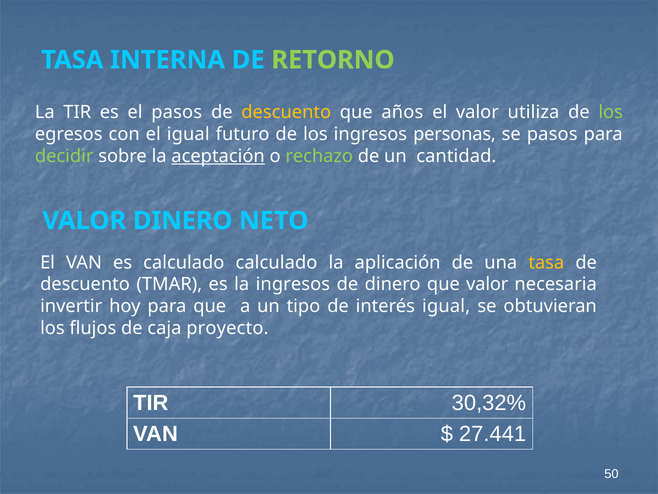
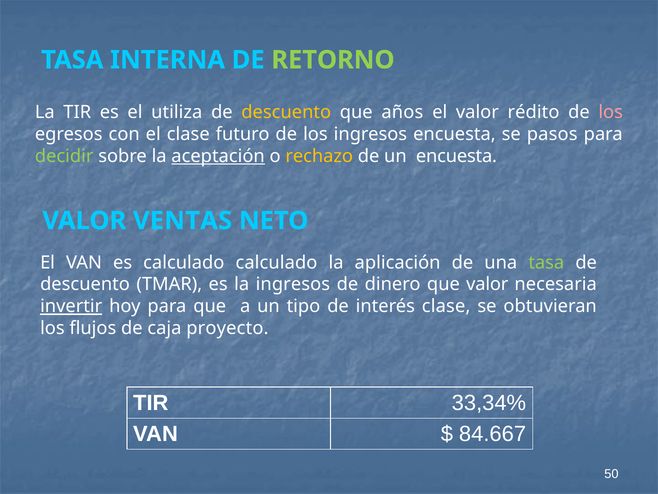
el pasos: pasos -> utiliza
utiliza: utiliza -> rédito
los at (611, 112) colour: light green -> pink
el igual: igual -> clase
ingresos personas: personas -> encuesta
rechazo colour: light green -> yellow
un cantidad: cantidad -> encuesta
VALOR DINERO: DINERO -> VENTAS
tasa at (546, 262) colour: yellow -> light green
invertir underline: none -> present
interés igual: igual -> clase
30,32%: 30,32% -> 33,34%
27.441: 27.441 -> 84.667
